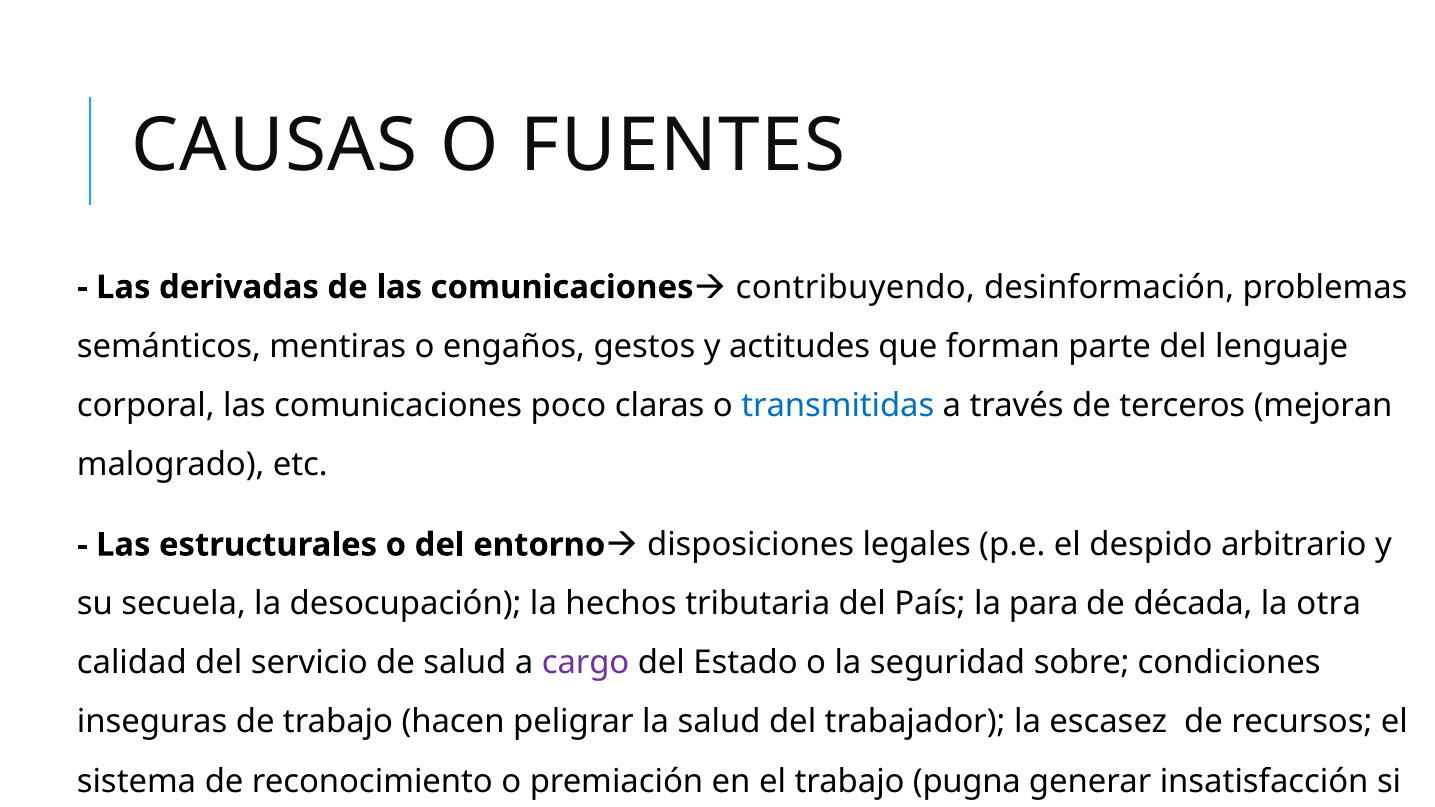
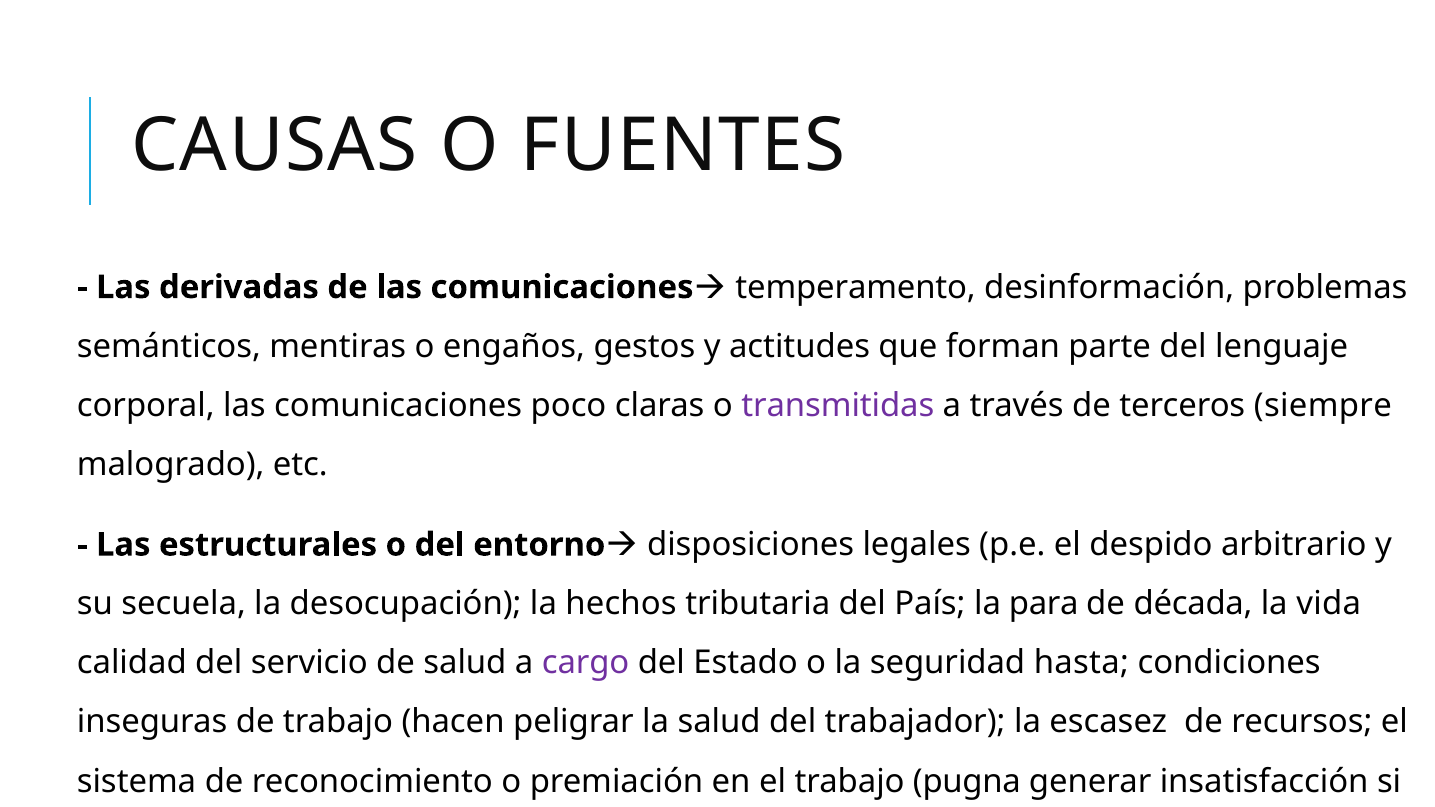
contribuyendo: contribuyendo -> temperamento
transmitidas colour: blue -> purple
mejoran: mejoran -> siempre
otra: otra -> vida
sobre: sobre -> hasta
